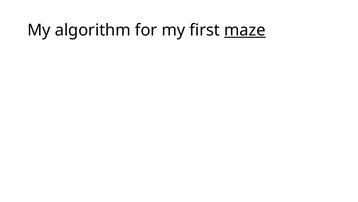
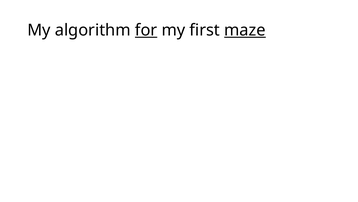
for underline: none -> present
